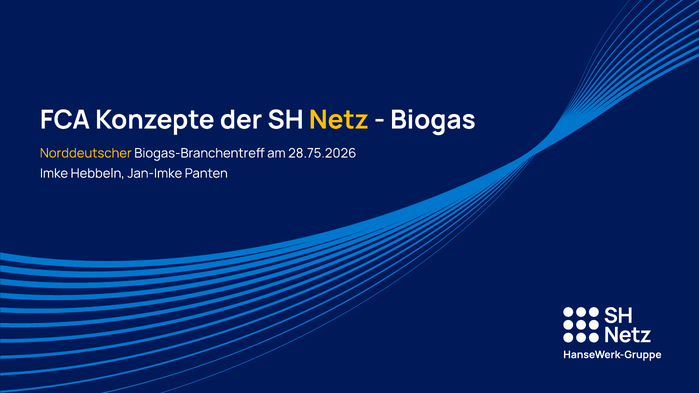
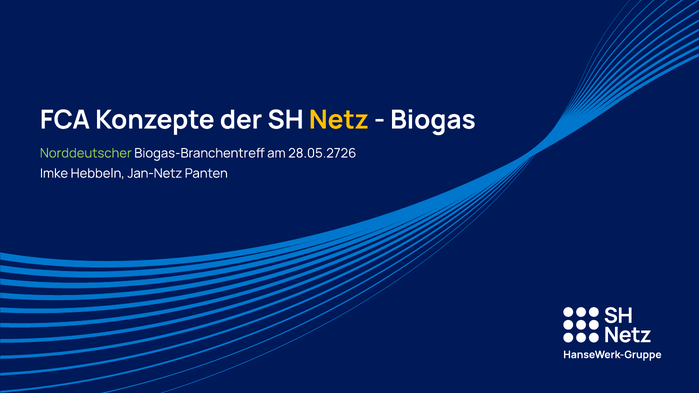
Norddeutscher colour: yellow -> light green
28.75.2026: 28.75.2026 -> 28.05.2726
Jan-Imke: Jan-Imke -> Jan-Netz
